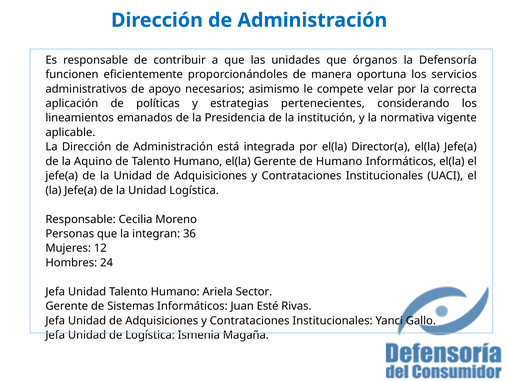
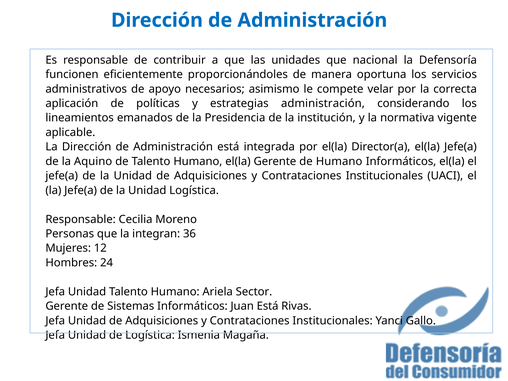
órganos: órganos -> nacional
estrategias pertenecientes: pertenecientes -> administración
Juan Esté: Esté -> Está
